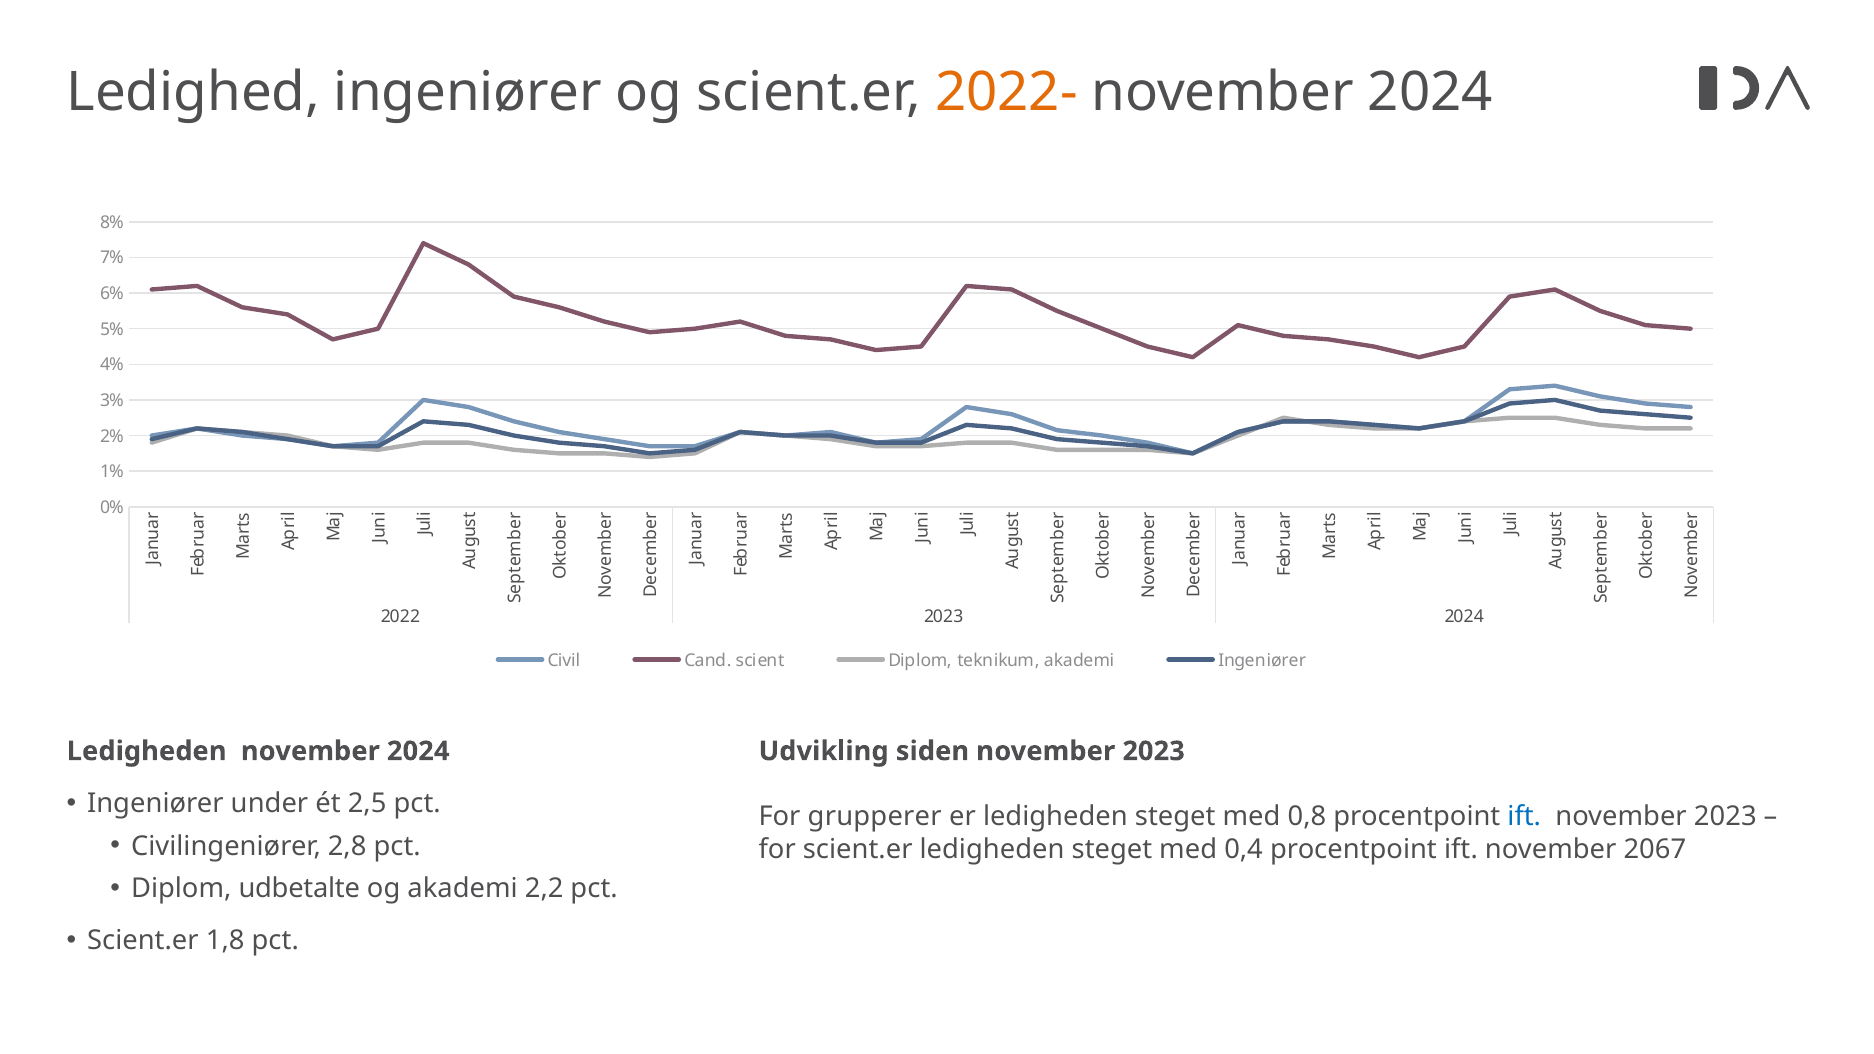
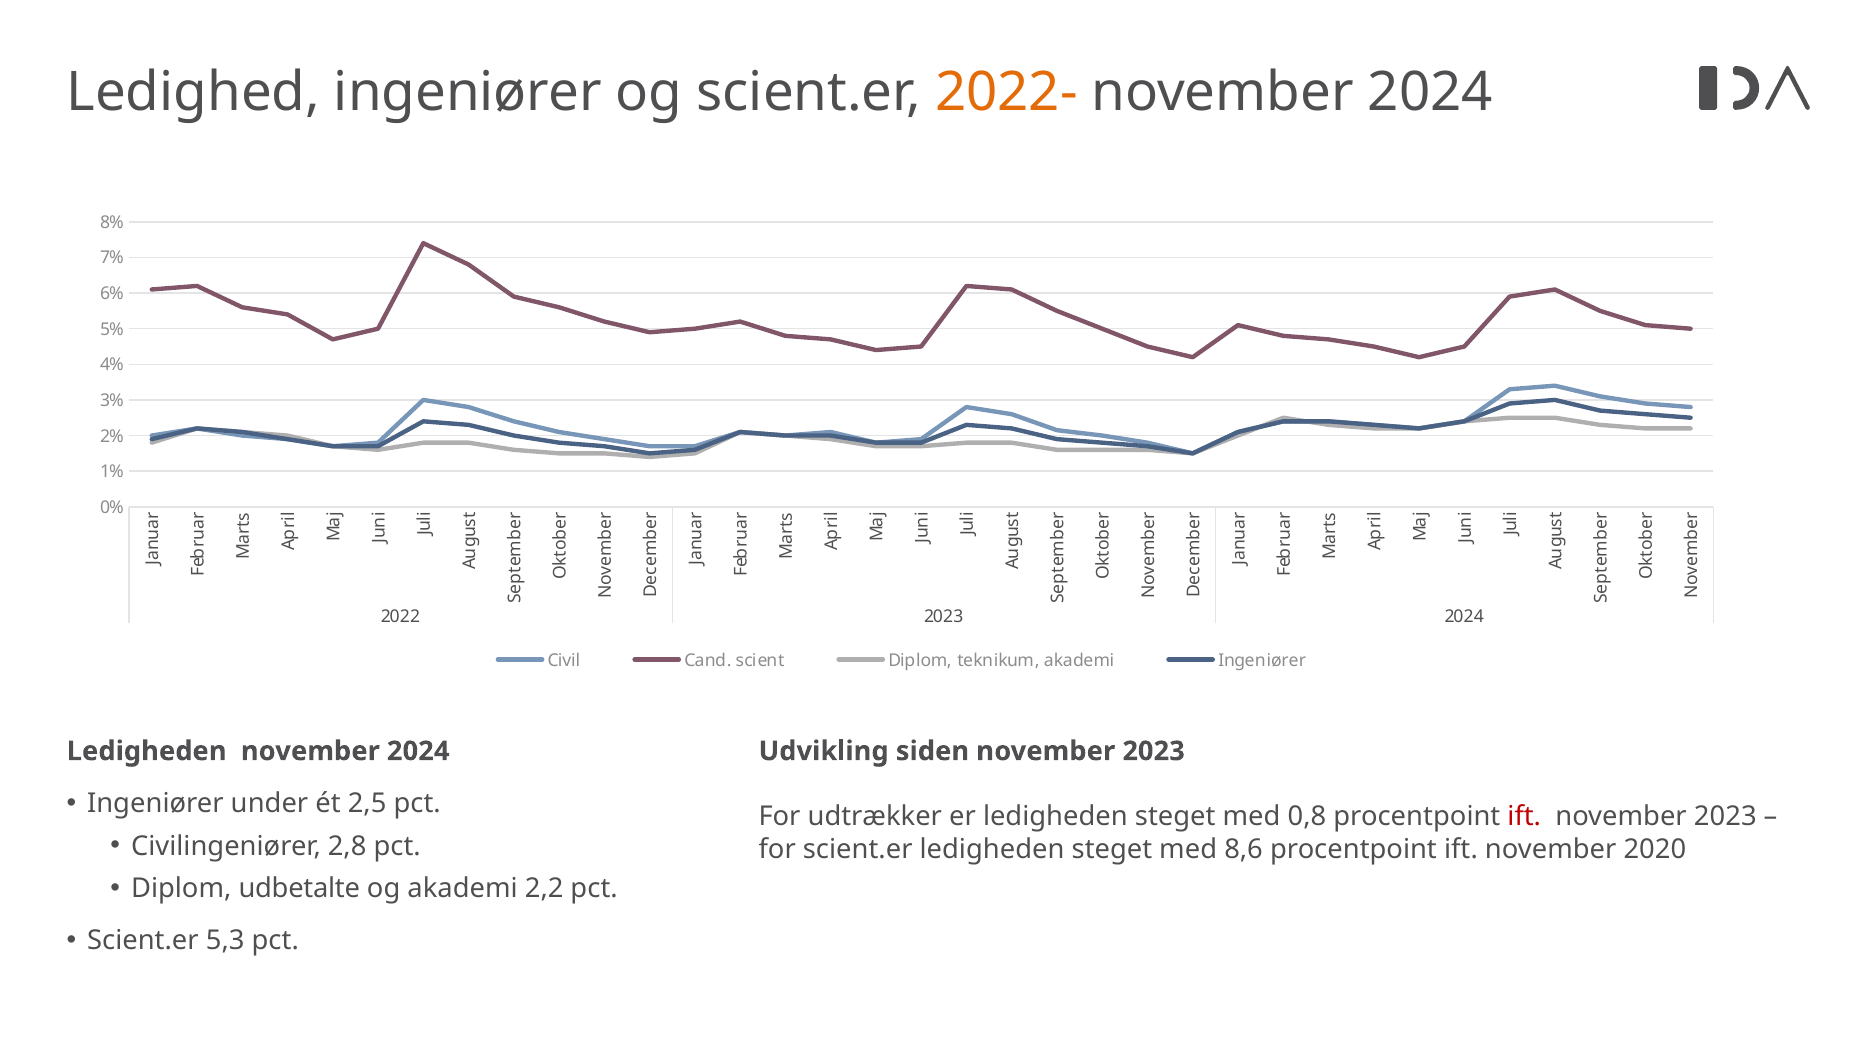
grupperer: grupperer -> udtrækker
ift at (1524, 817) colour: blue -> red
0,4: 0,4 -> 8,6
2067: 2067 -> 2020
1,8: 1,8 -> 5,3
